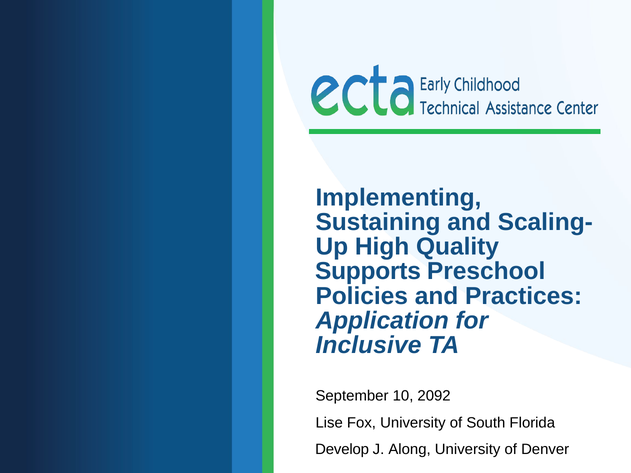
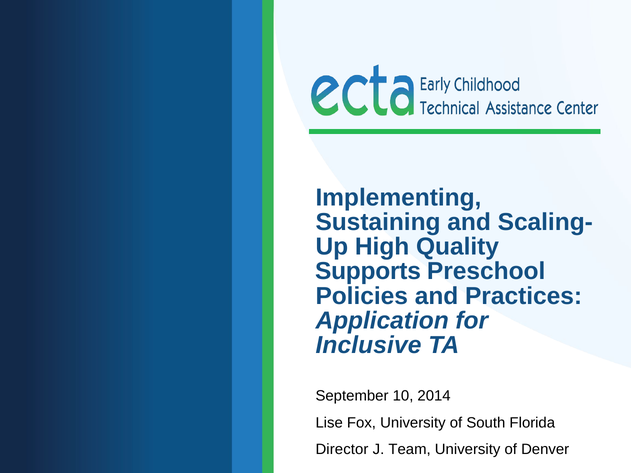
2092: 2092 -> 2014
Develop: Develop -> Director
Along: Along -> Team
